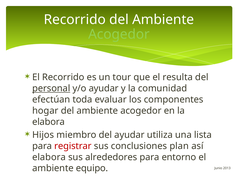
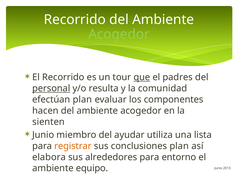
que underline: none -> present
resulta: resulta -> padres
y/o ayudar: ayudar -> resulta
efectúan toda: toda -> plan
hogar: hogar -> hacen
elabora at (49, 121): elabora -> sienten
Hijos at (43, 134): Hijos -> Junio
registrar colour: red -> orange
